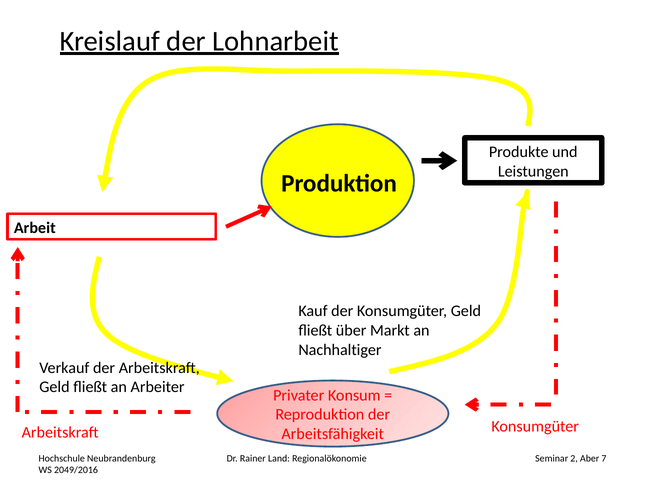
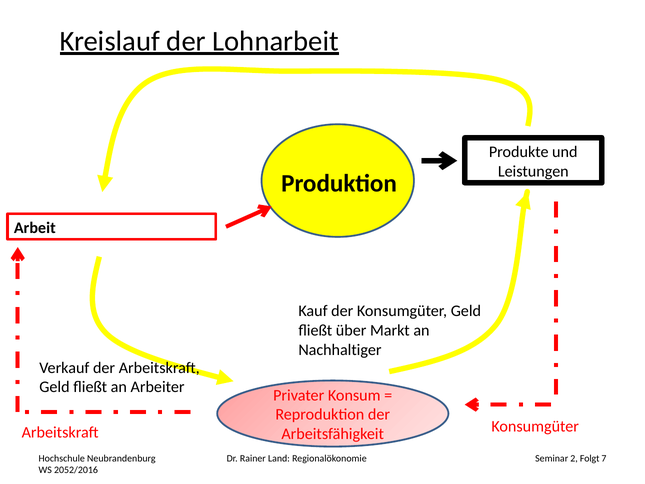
Aber: Aber -> Folgt
2049/2016: 2049/2016 -> 2052/2016
